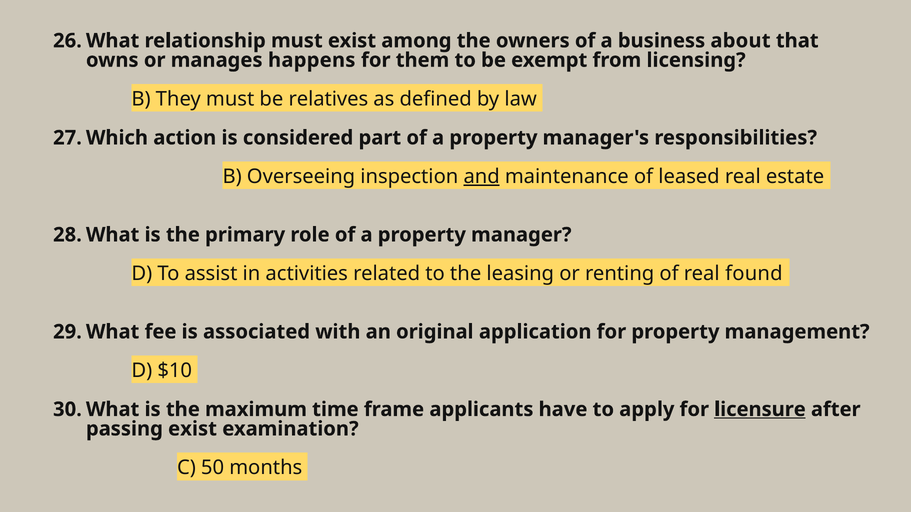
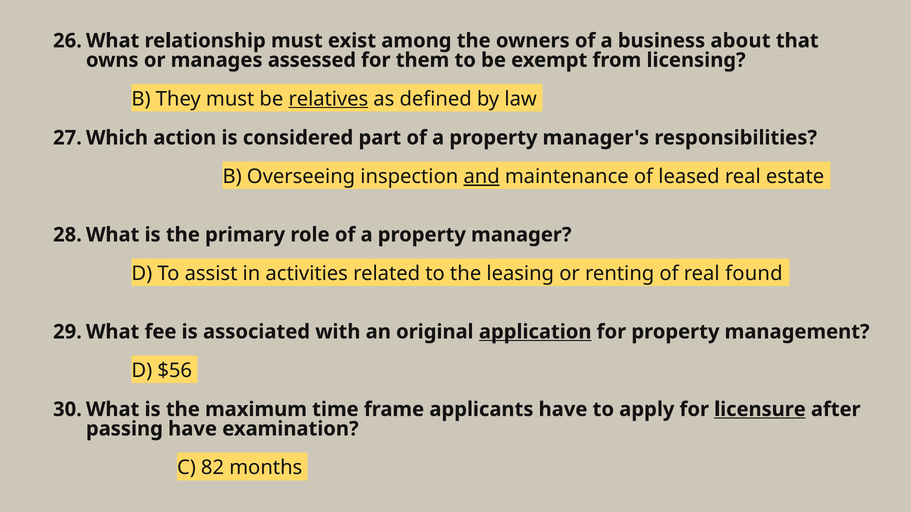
happens: happens -> assessed
relatives underline: none -> present
application underline: none -> present
$10: $10 -> $56
passing exist: exist -> have
50: 50 -> 82
